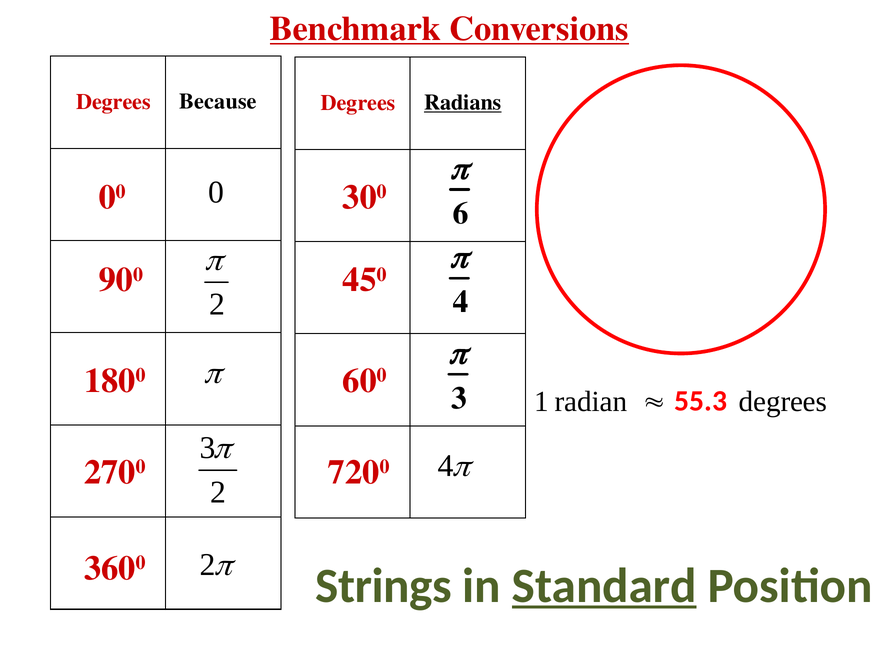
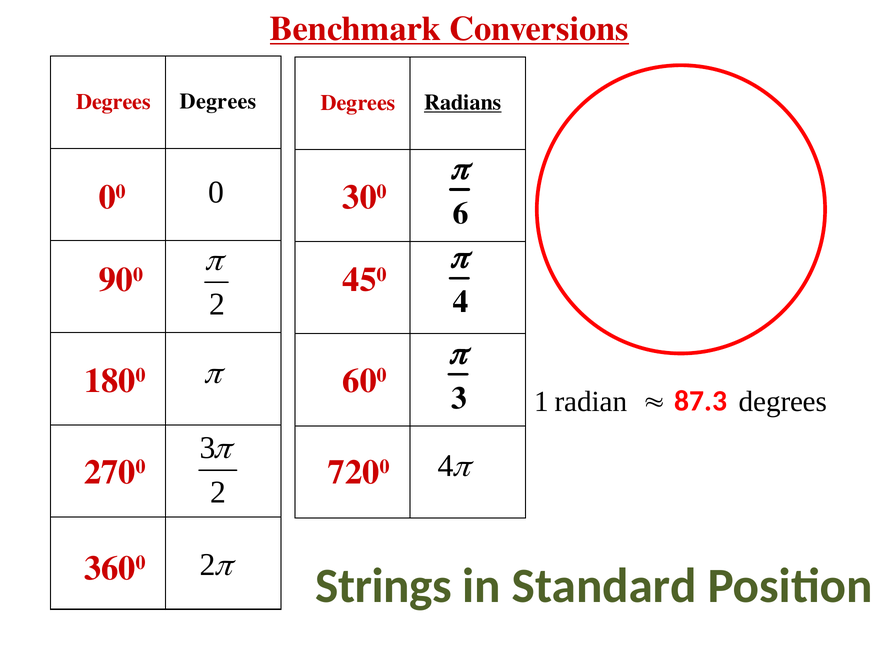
Degrees Because: Because -> Degrees
55.3: 55.3 -> 87.3
Standard underline: present -> none
